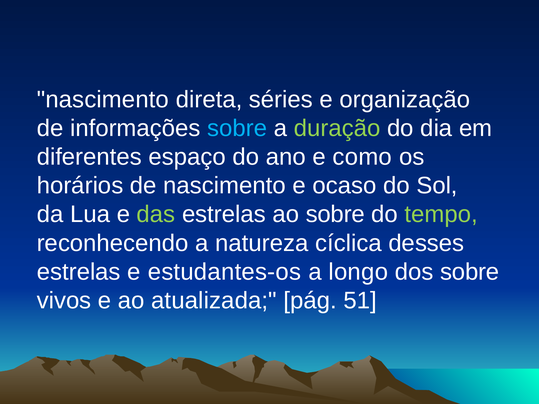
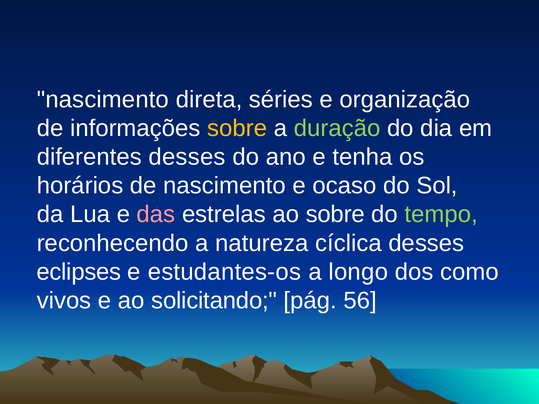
sobre at (237, 128) colour: light blue -> yellow
diferentes espaço: espaço -> desses
como: como -> tenha
das colour: light green -> pink
estrelas at (79, 272): estrelas -> eclipses
dos sobre: sobre -> como
atualizada: atualizada -> solicitando
51: 51 -> 56
